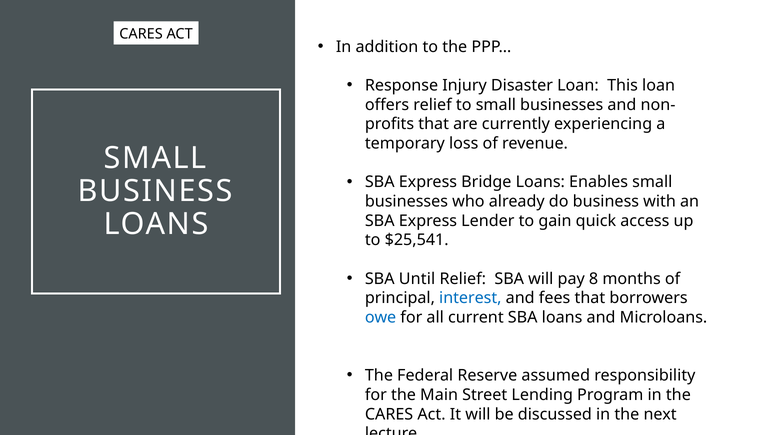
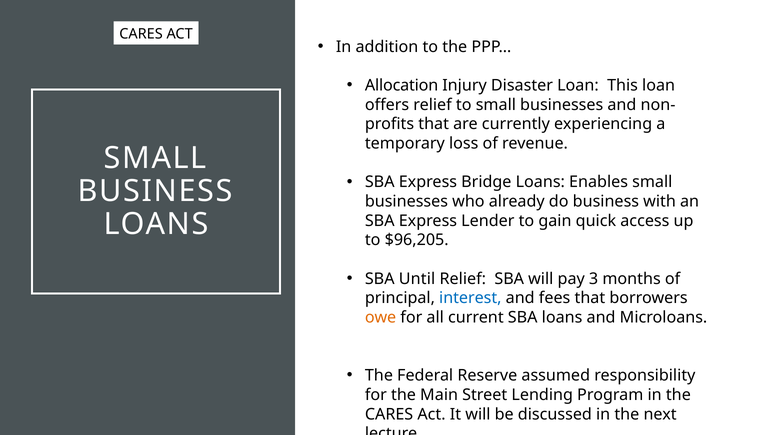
Response: Response -> Allocation
$25,541: $25,541 -> $96,205
8: 8 -> 3
owe colour: blue -> orange
